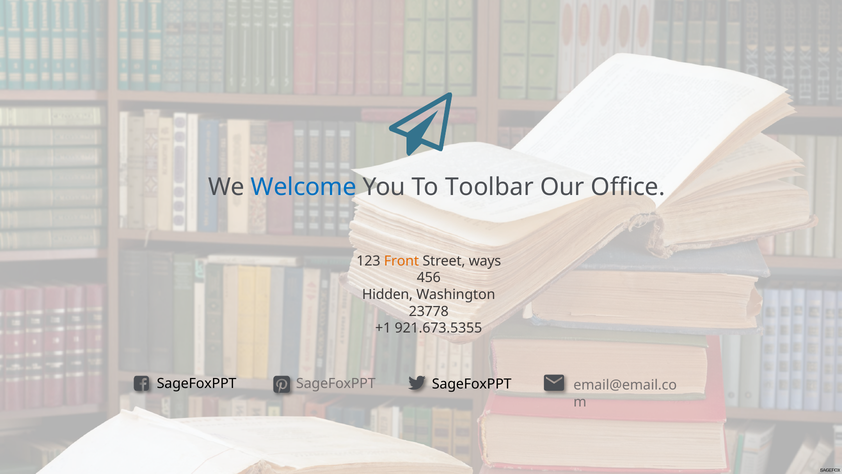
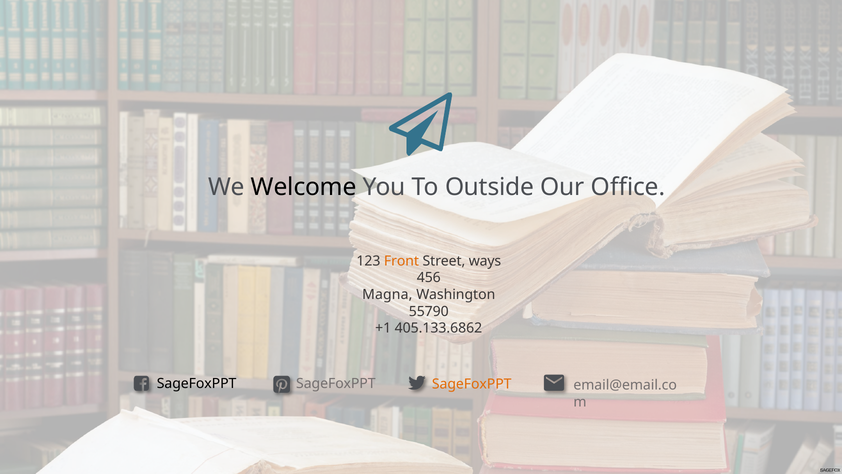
Welcome colour: blue -> black
Toolbar: Toolbar -> Outside
Hidden: Hidden -> Magna
23778: 23778 -> 55790
921.673.5355: 921.673.5355 -> 405.133.6862
SageFoxPPT at (472, 384) colour: black -> orange
